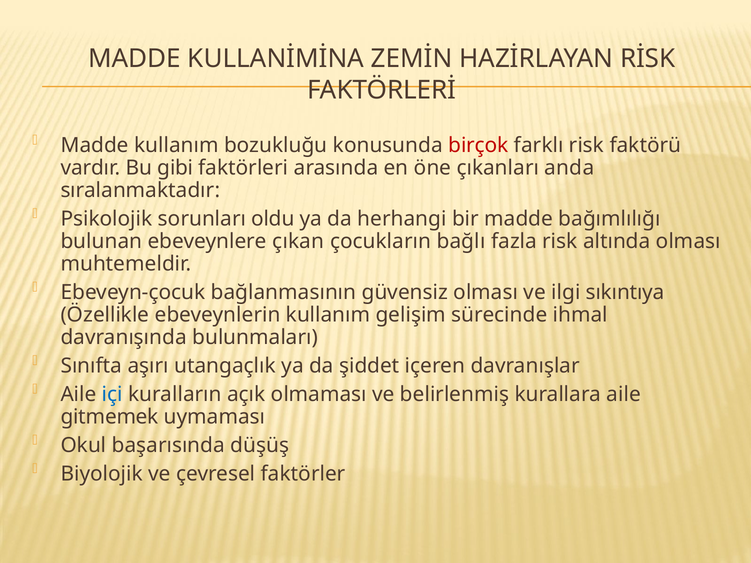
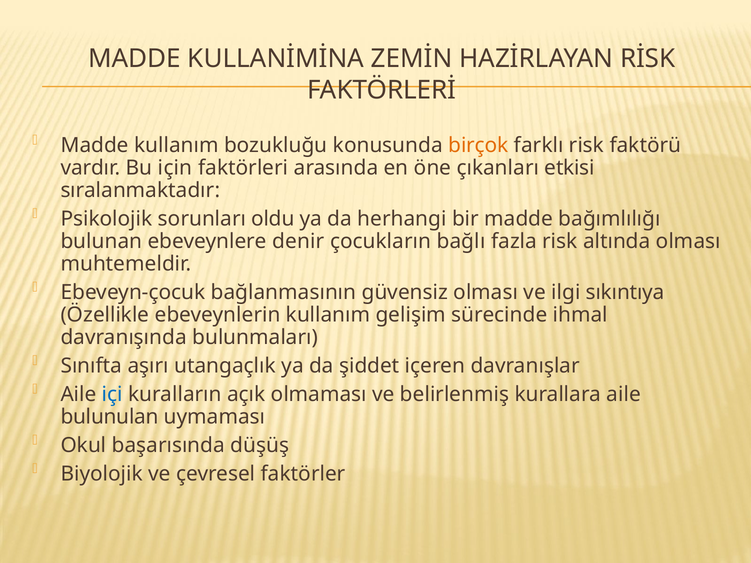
birçok colour: red -> orange
gibi: gibi -> için
anda: anda -> etkisi
çıkan: çıkan -> denir
gitmemek: gitmemek -> bulunulan
